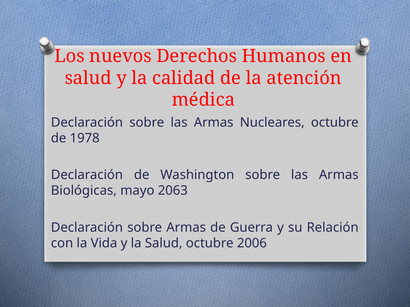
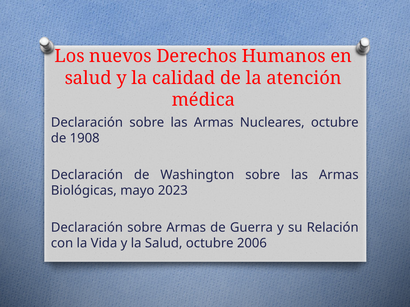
1978: 1978 -> 1908
2063: 2063 -> 2023
